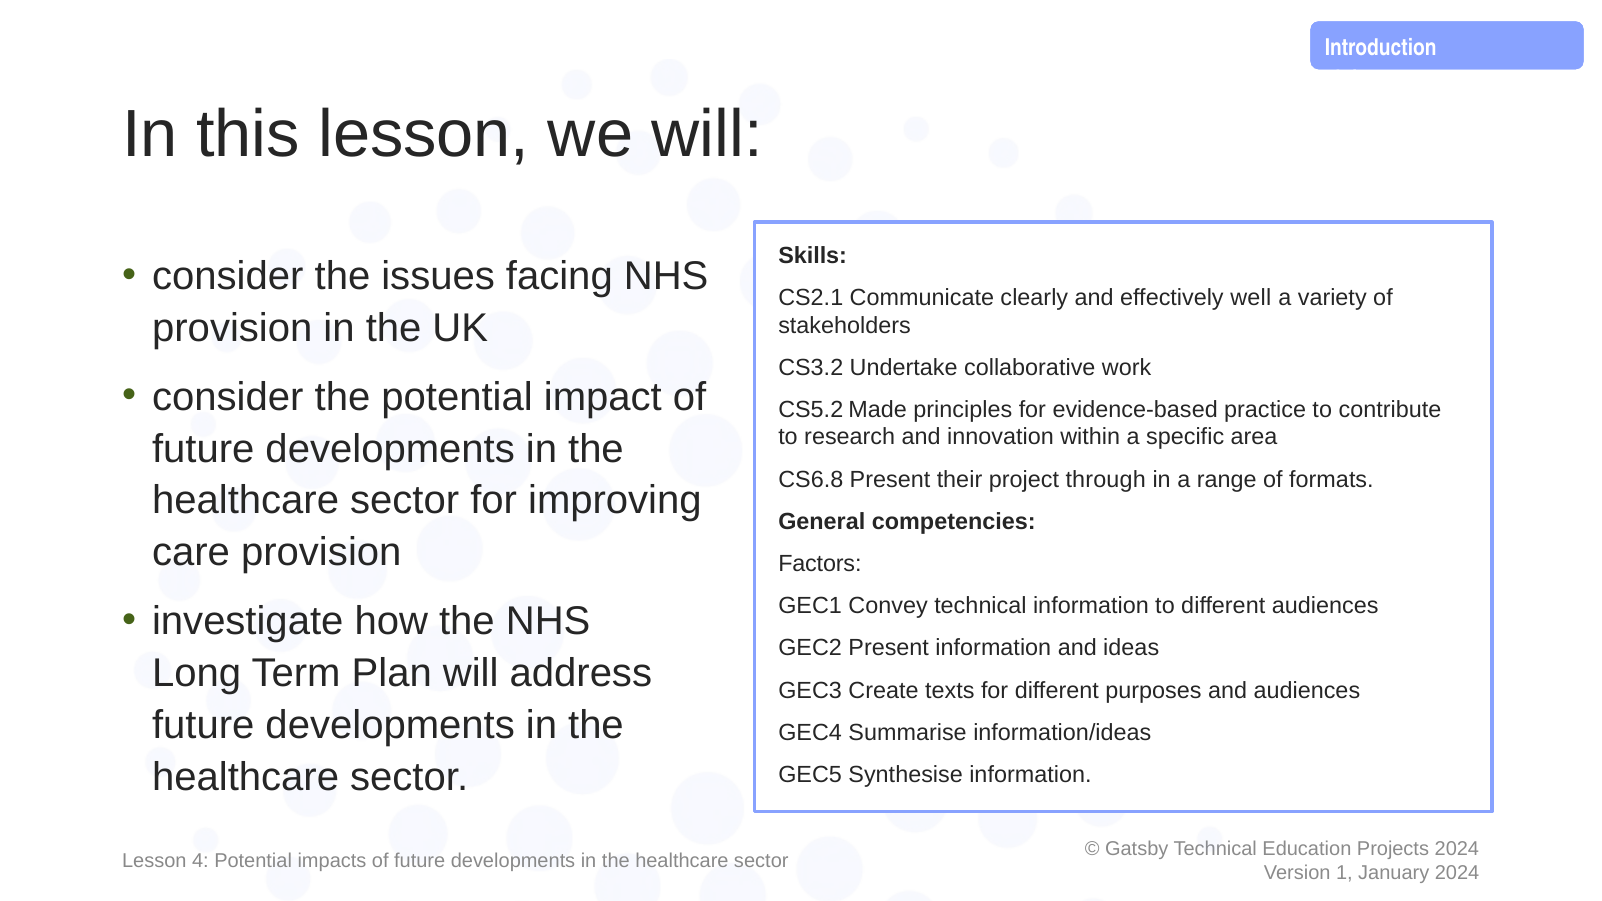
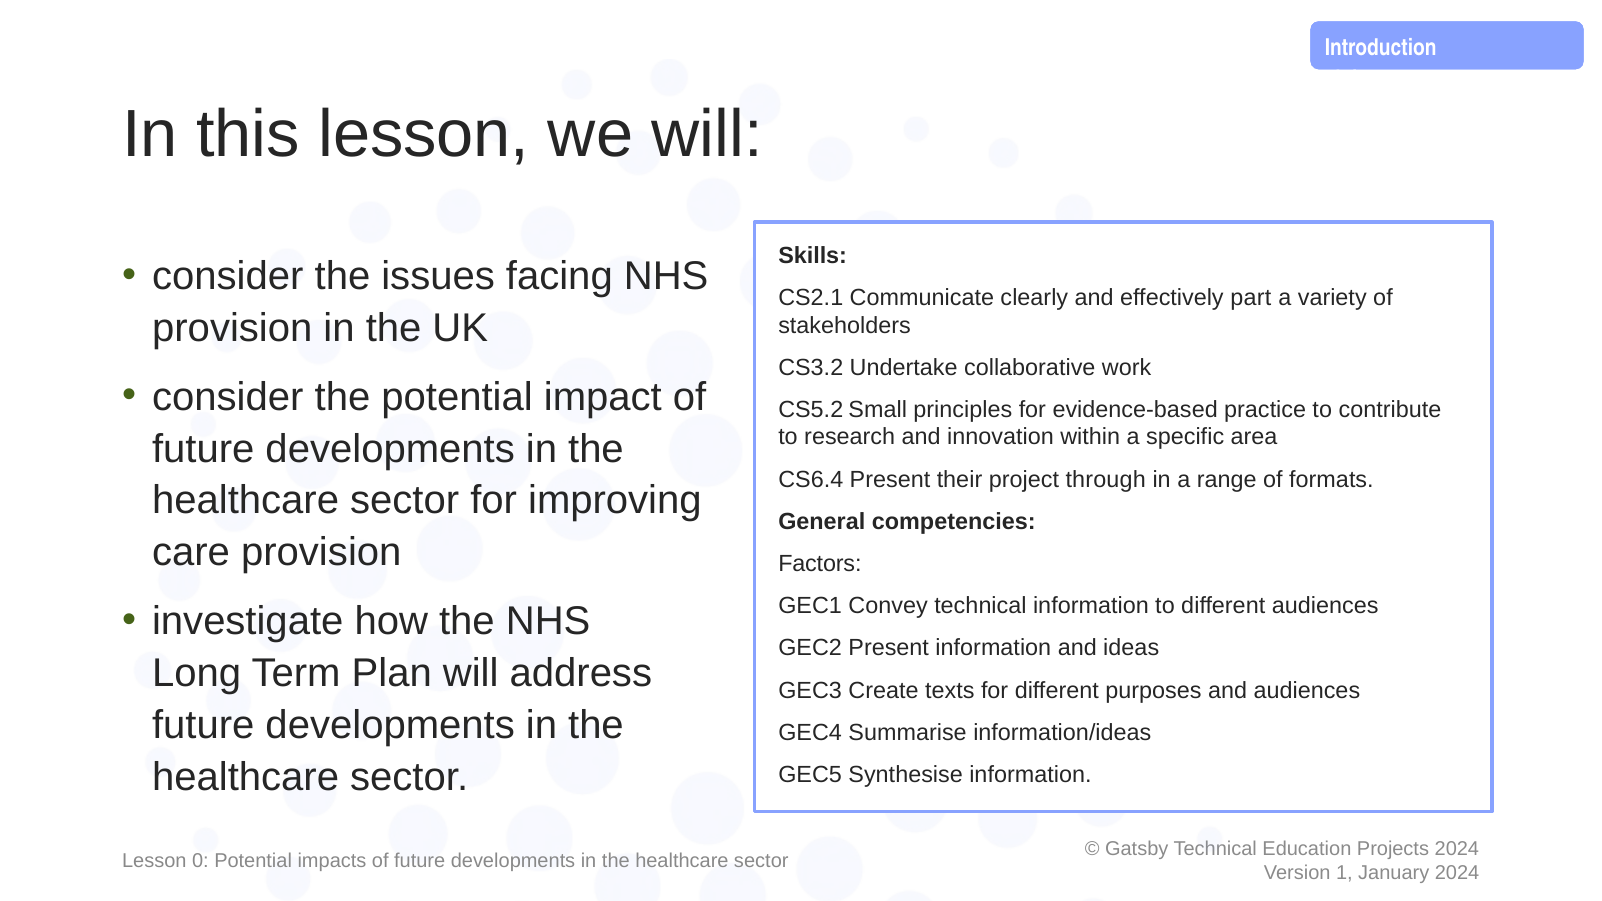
well: well -> part
Made: Made -> Small
CS6.8: CS6.8 -> CS6.4
4: 4 -> 0
